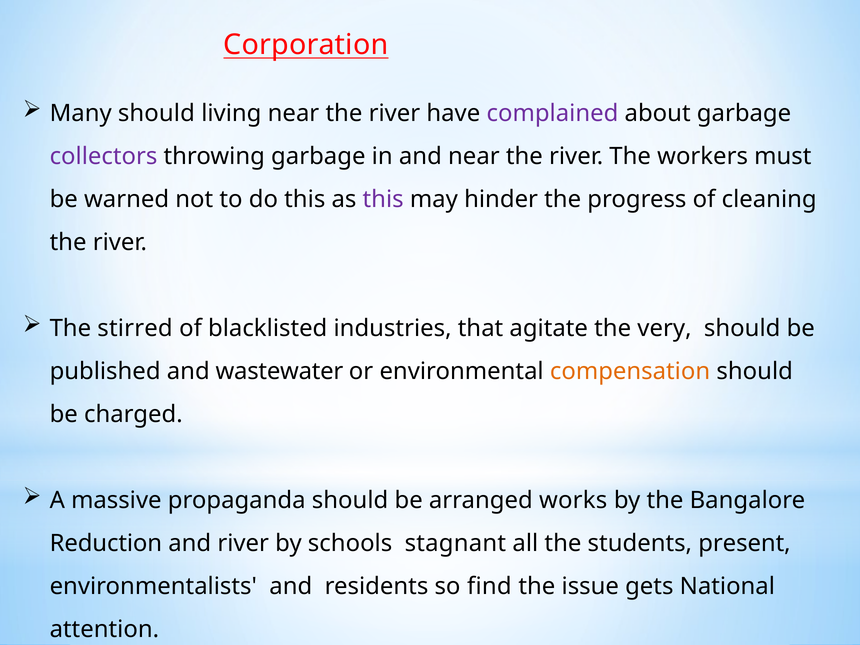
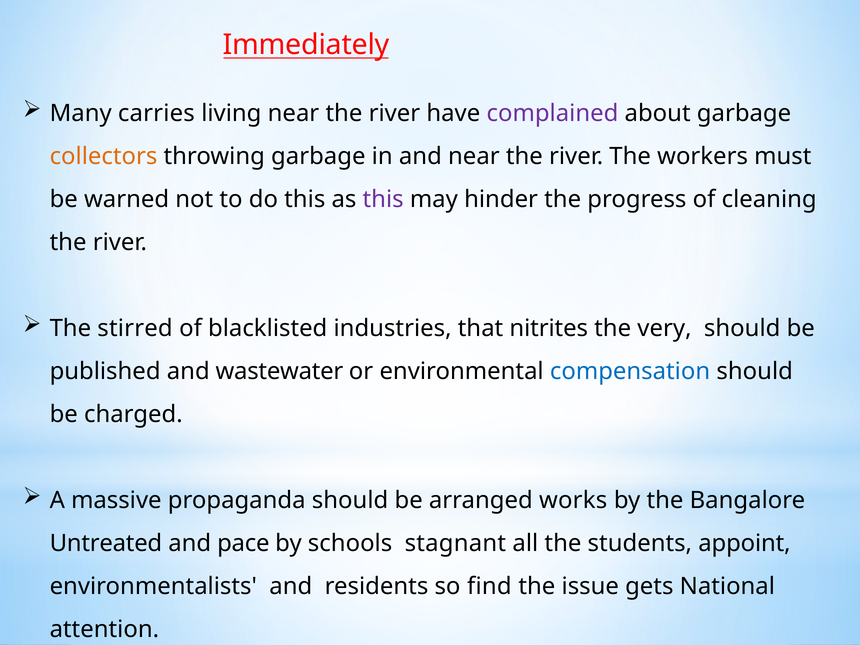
Corporation: Corporation -> Immediately
Many should: should -> carries
collectors colour: purple -> orange
agitate: agitate -> nitrites
compensation colour: orange -> blue
Reduction: Reduction -> Untreated
and river: river -> pace
present: present -> appoint
